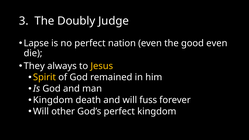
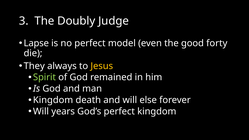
nation: nation -> model
good even: even -> forty
Spirit colour: yellow -> light green
fuss: fuss -> else
other: other -> years
